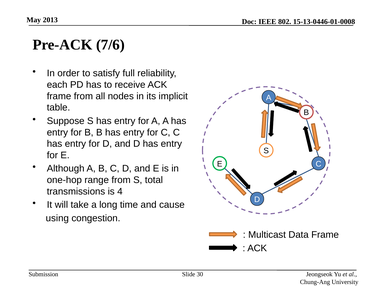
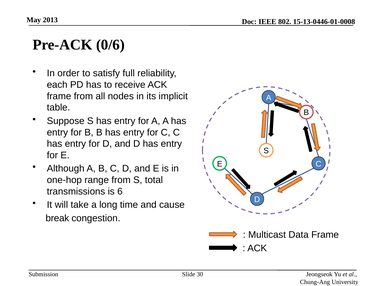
7/6: 7/6 -> 0/6
4: 4 -> 6
using: using -> break
